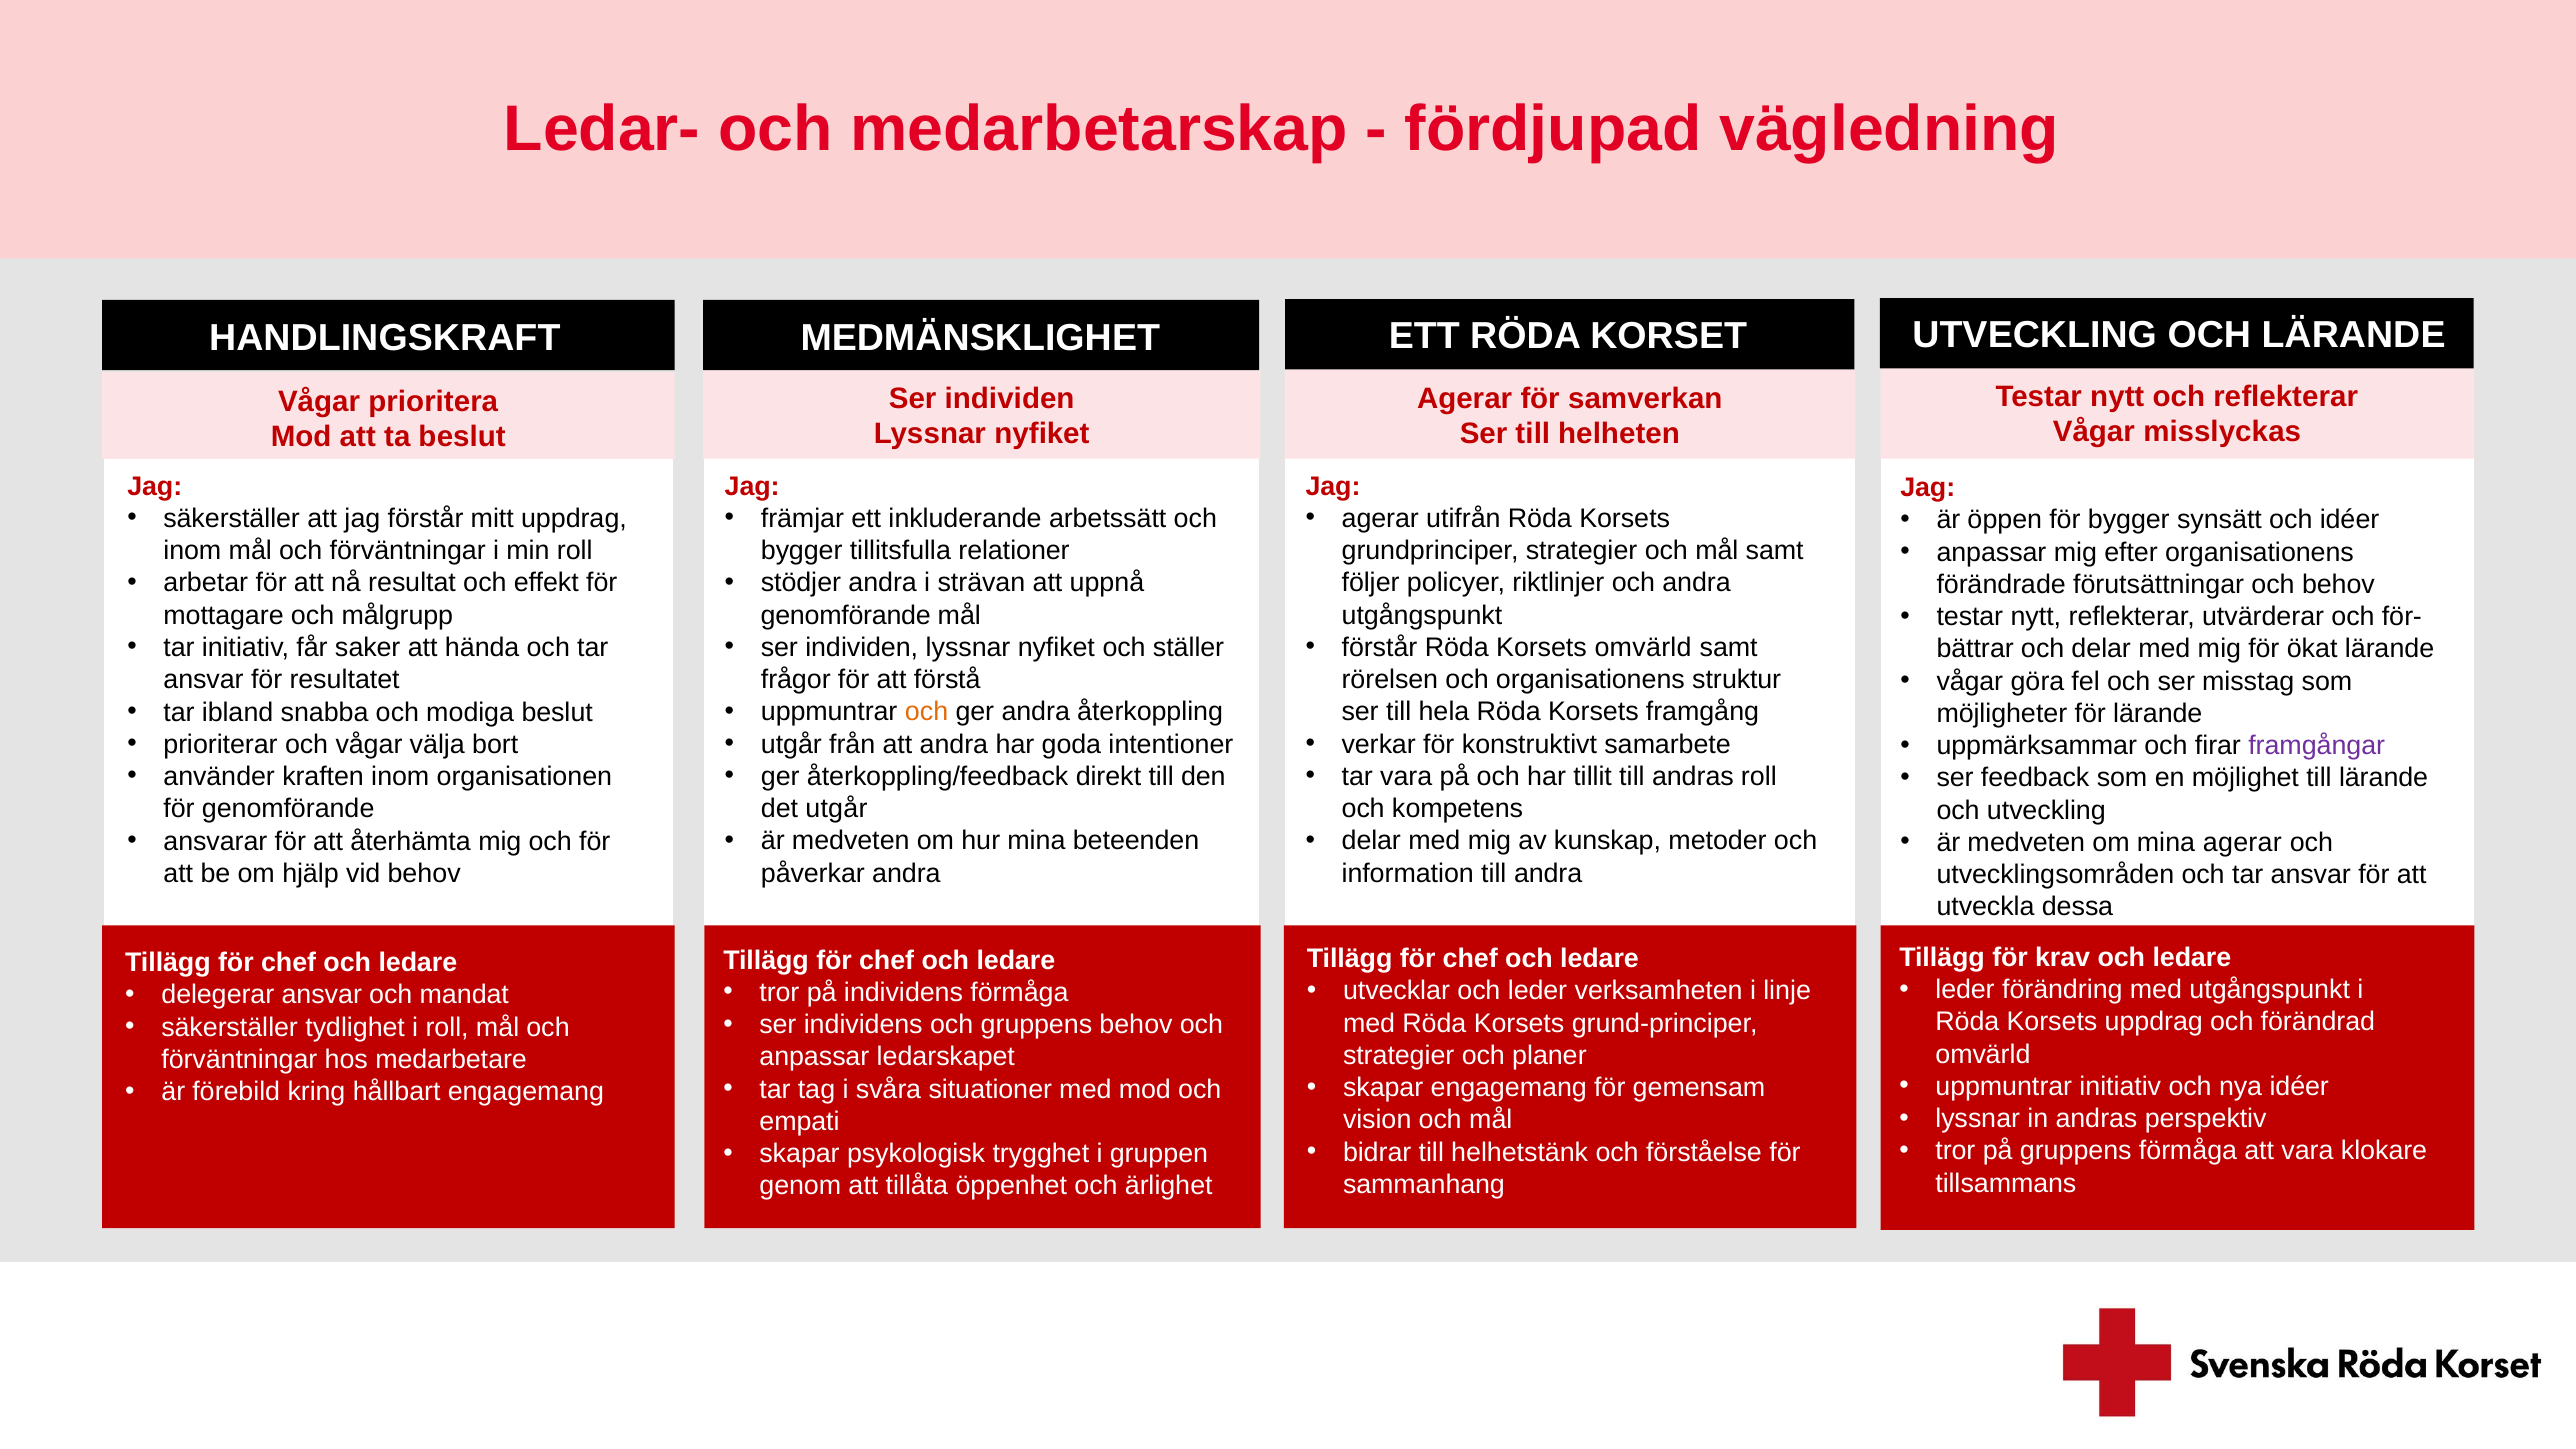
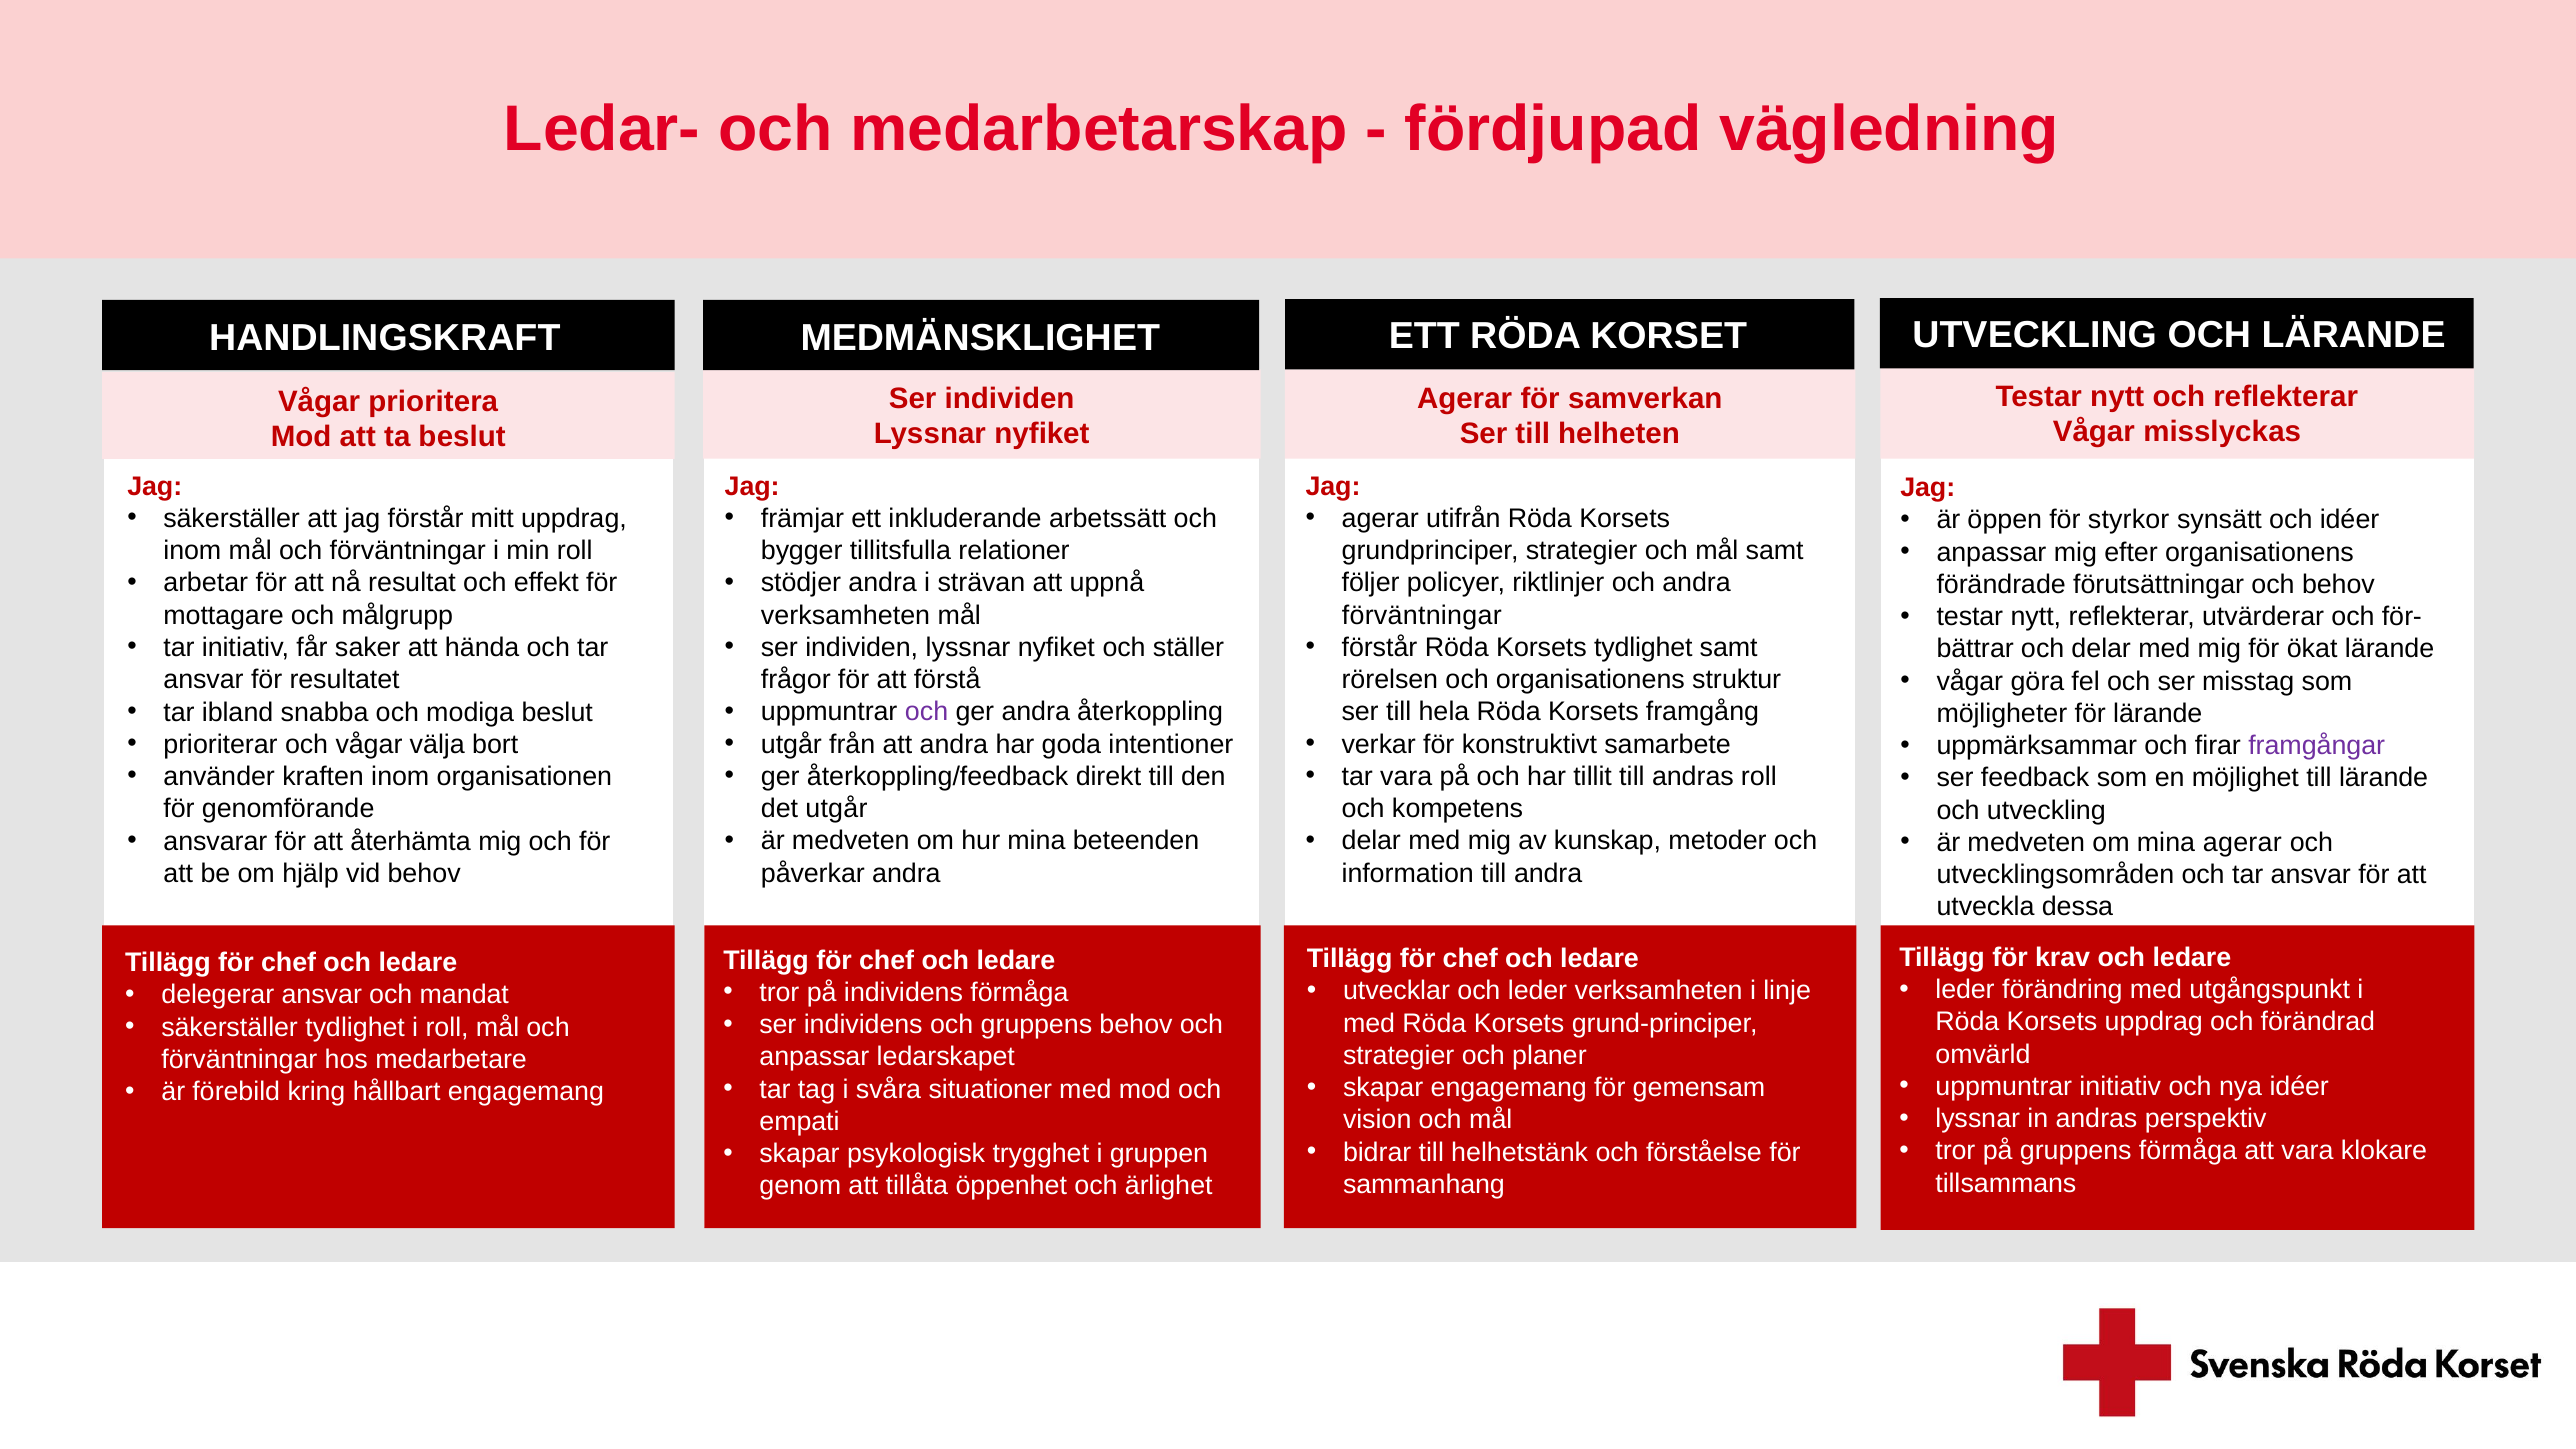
för bygger: bygger -> styrkor
genomförande at (846, 615): genomförande -> verksamheten
utgångspunkt at (1422, 615): utgångspunkt -> förväntningar
Korsets omvärld: omvärld -> tydlighet
och at (927, 712) colour: orange -> purple
